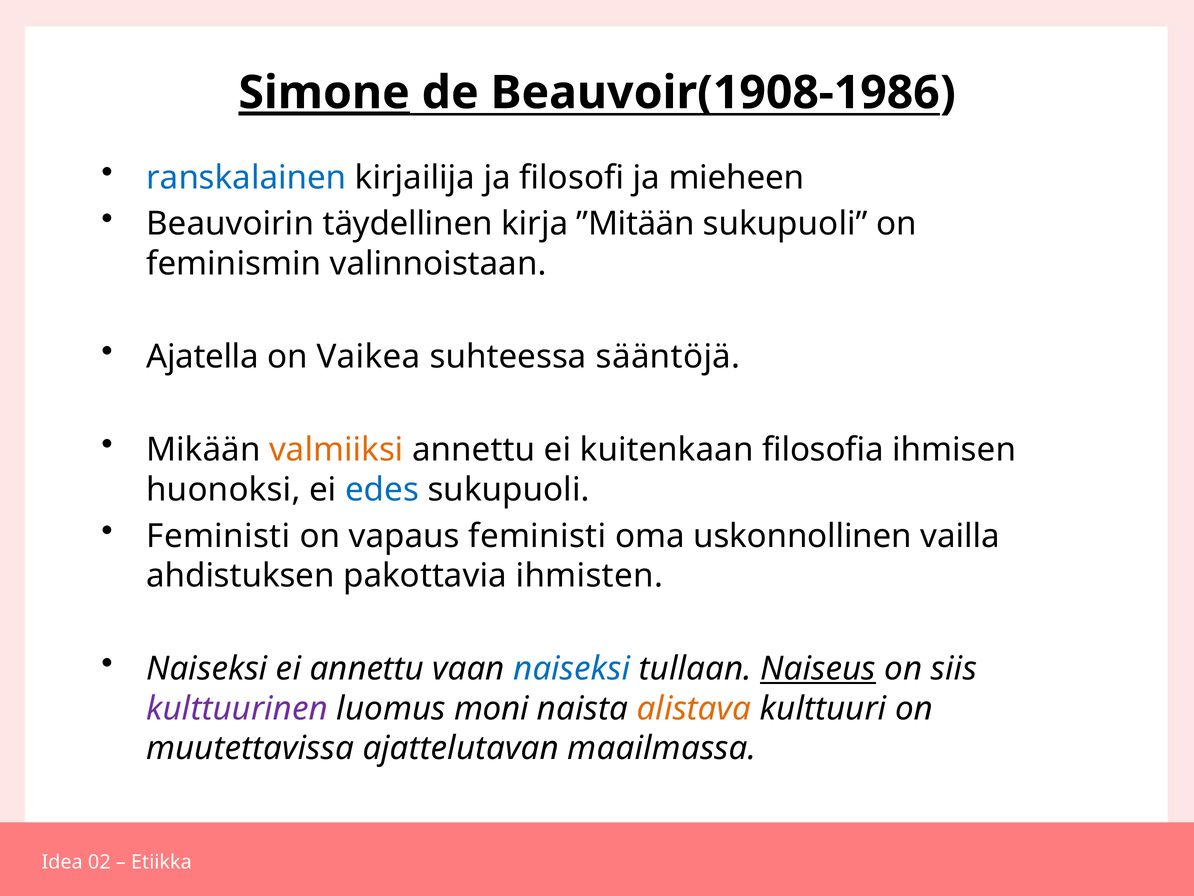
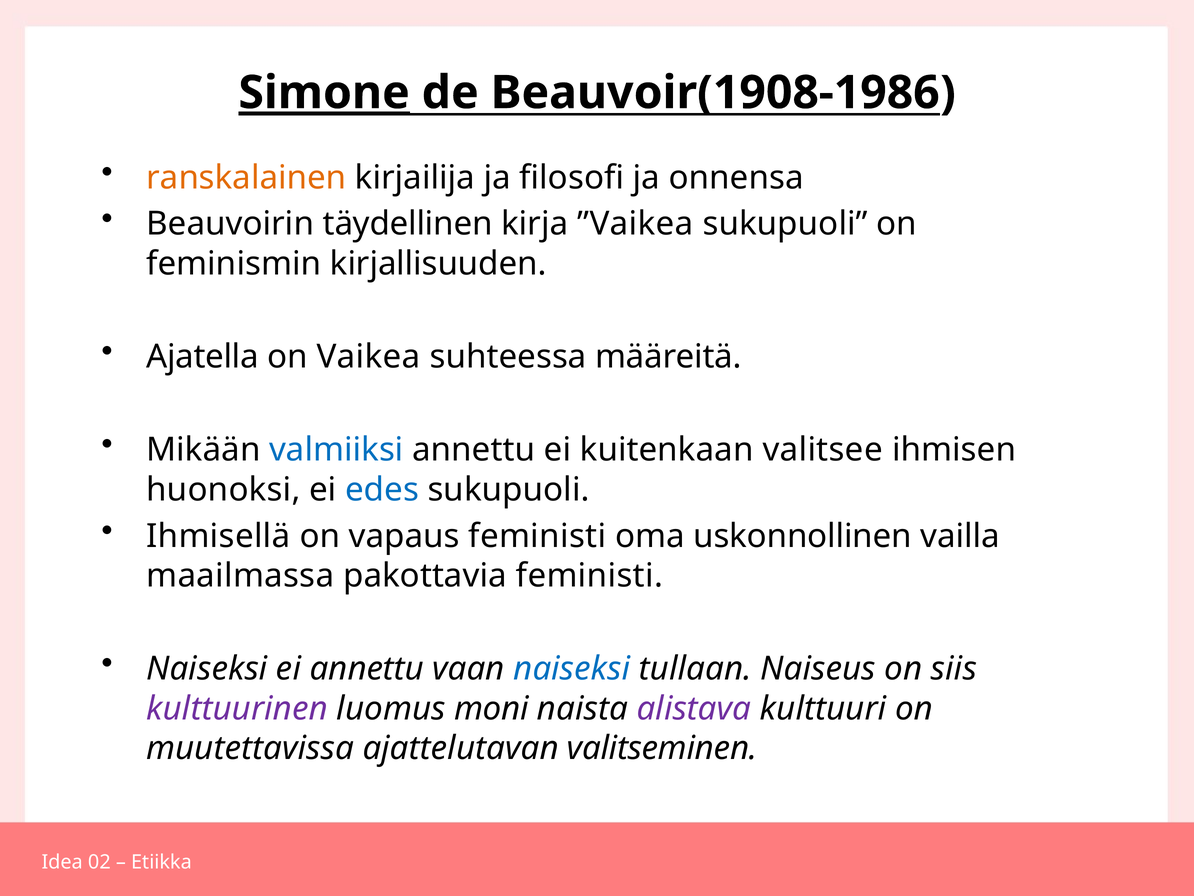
ranskalainen colour: blue -> orange
mieheen: mieheen -> onnensa
”Mitään: ”Mitään -> ”Vaikea
valinnoistaan: valinnoistaan -> kirjallisuuden
sääntöjä: sääntöjä -> määreitä
valmiiksi colour: orange -> blue
filosofia: filosofia -> valitsee
Feministi at (218, 536): Feministi -> Ihmisellä
ahdistuksen: ahdistuksen -> maailmassa
pakottavia ihmisten: ihmisten -> feministi
Naiseus underline: present -> none
alistava colour: orange -> purple
maailmassa: maailmassa -> valitseminen
